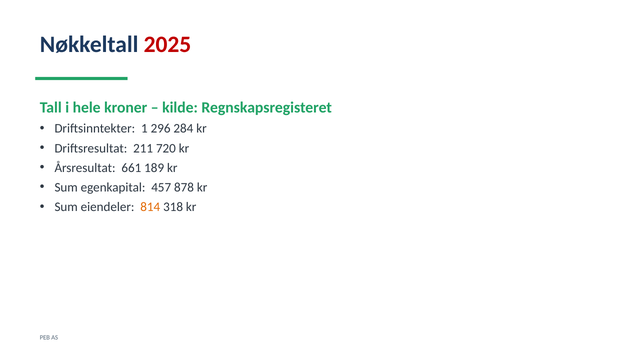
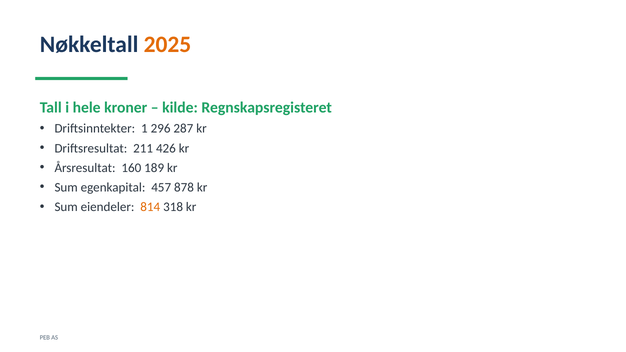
2025 colour: red -> orange
284: 284 -> 287
720: 720 -> 426
661: 661 -> 160
